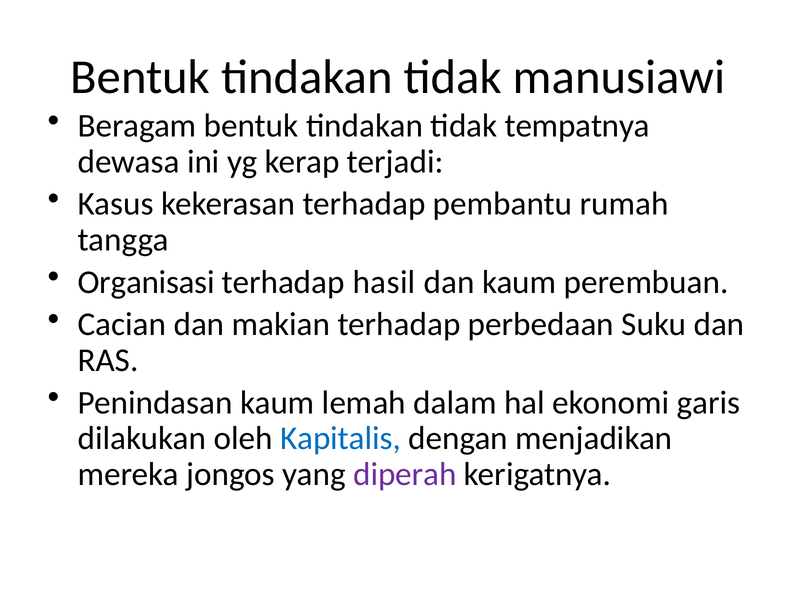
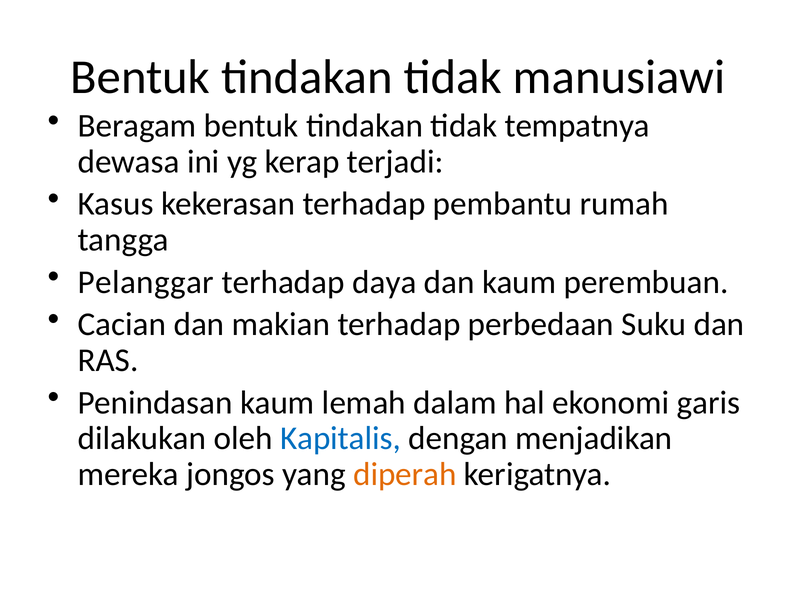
Organisasi: Organisasi -> Pelanggar
hasil: hasil -> daya
diperah colour: purple -> orange
